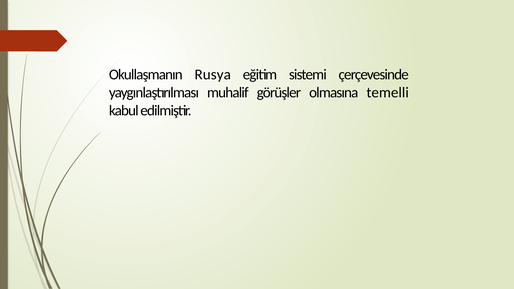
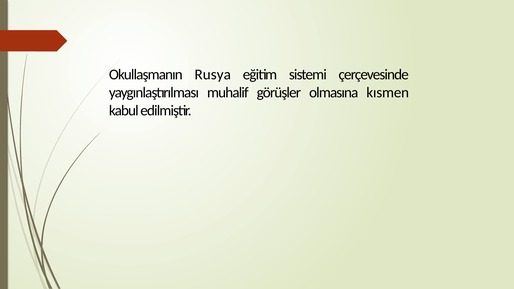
temelli: temelli -> kısmen
